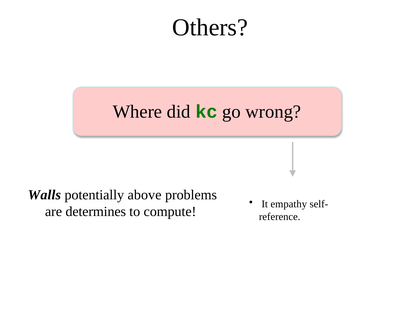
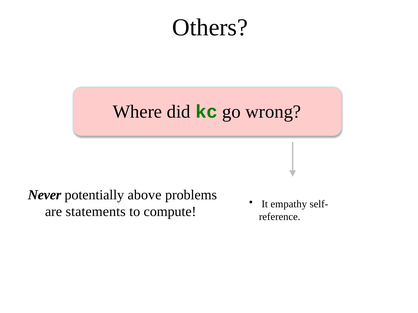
Walls: Walls -> Never
determines: determines -> statements
